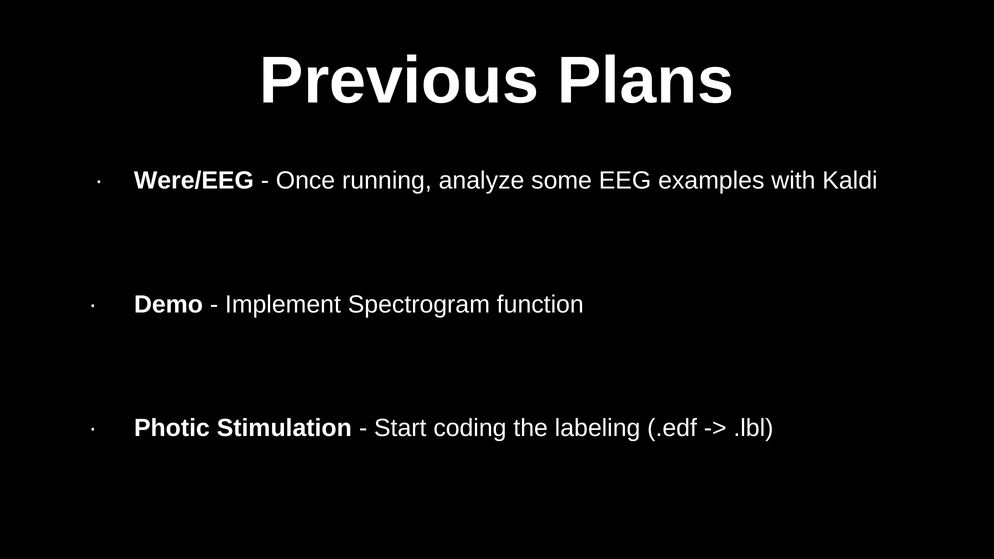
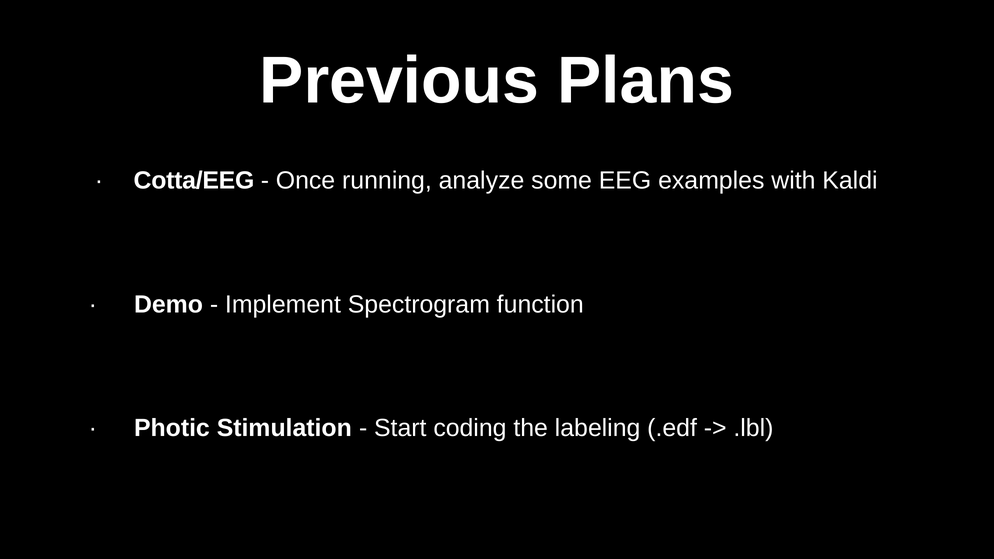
Were/EEG: Were/EEG -> Cotta/EEG
